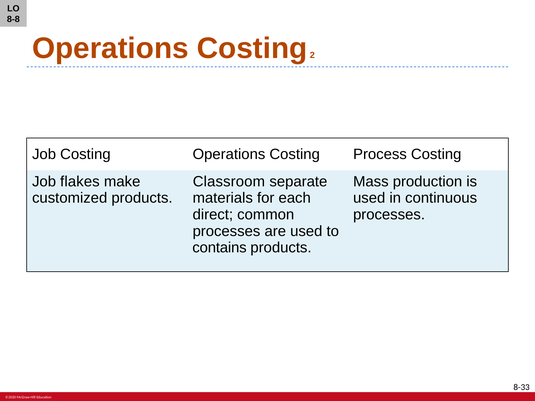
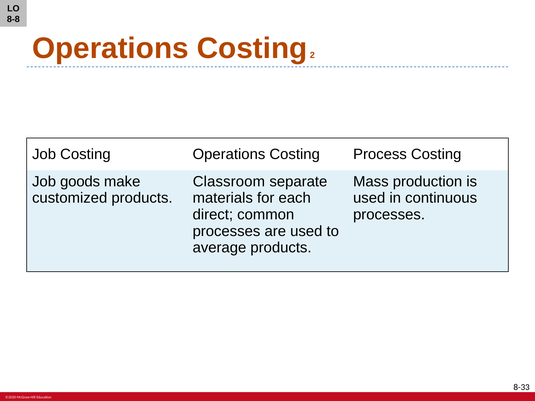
flakes: flakes -> goods
contains: contains -> average
